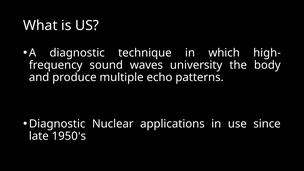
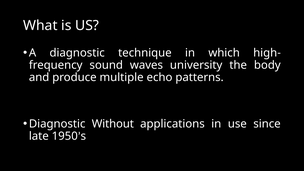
Nuclear: Nuclear -> Without
